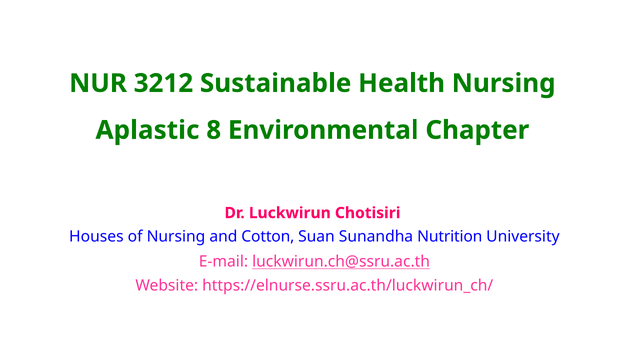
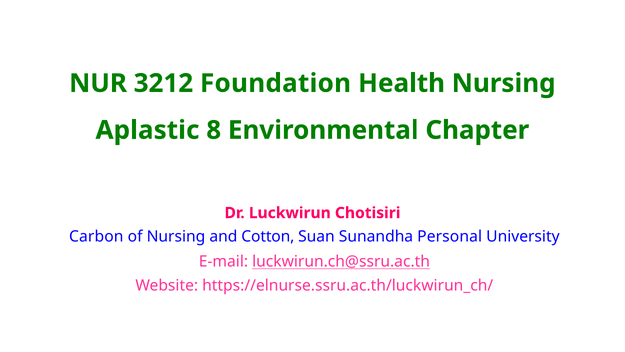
Sustainable: Sustainable -> Foundation
Houses: Houses -> Carbon
Nutrition: Nutrition -> Personal
